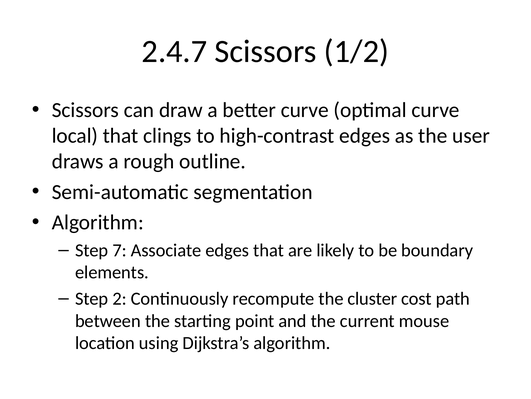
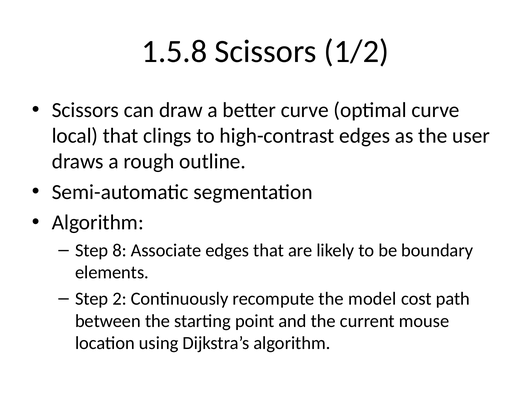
2.4.7: 2.4.7 -> 1.5.8
7: 7 -> 8
cluster: cluster -> model
